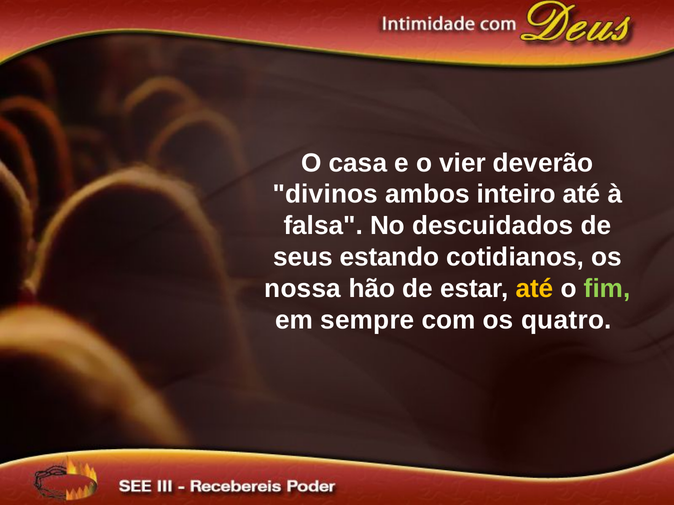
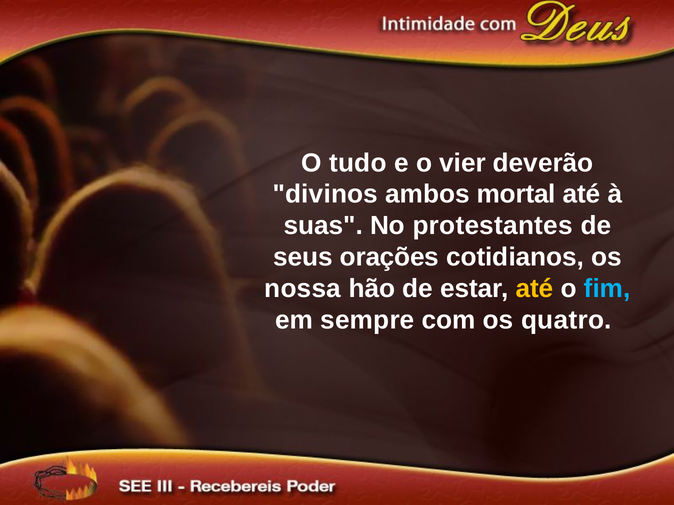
casa: casa -> tudo
inteiro: inteiro -> mortal
falsa: falsa -> suas
descuidados: descuidados -> protestantes
estando: estando -> orações
fim colour: light green -> light blue
